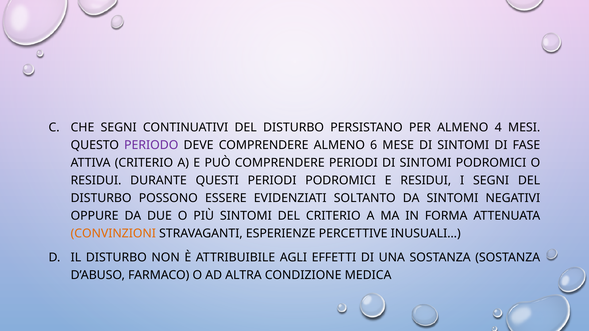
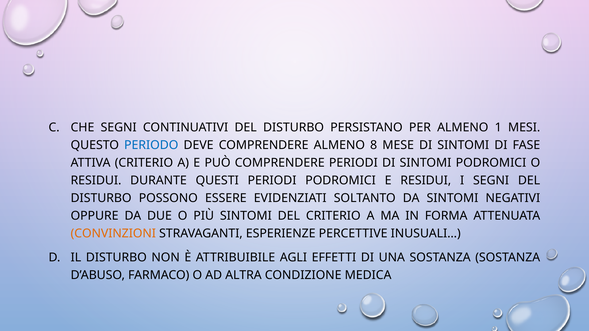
4: 4 -> 1
PERIODO colour: purple -> blue
6: 6 -> 8
